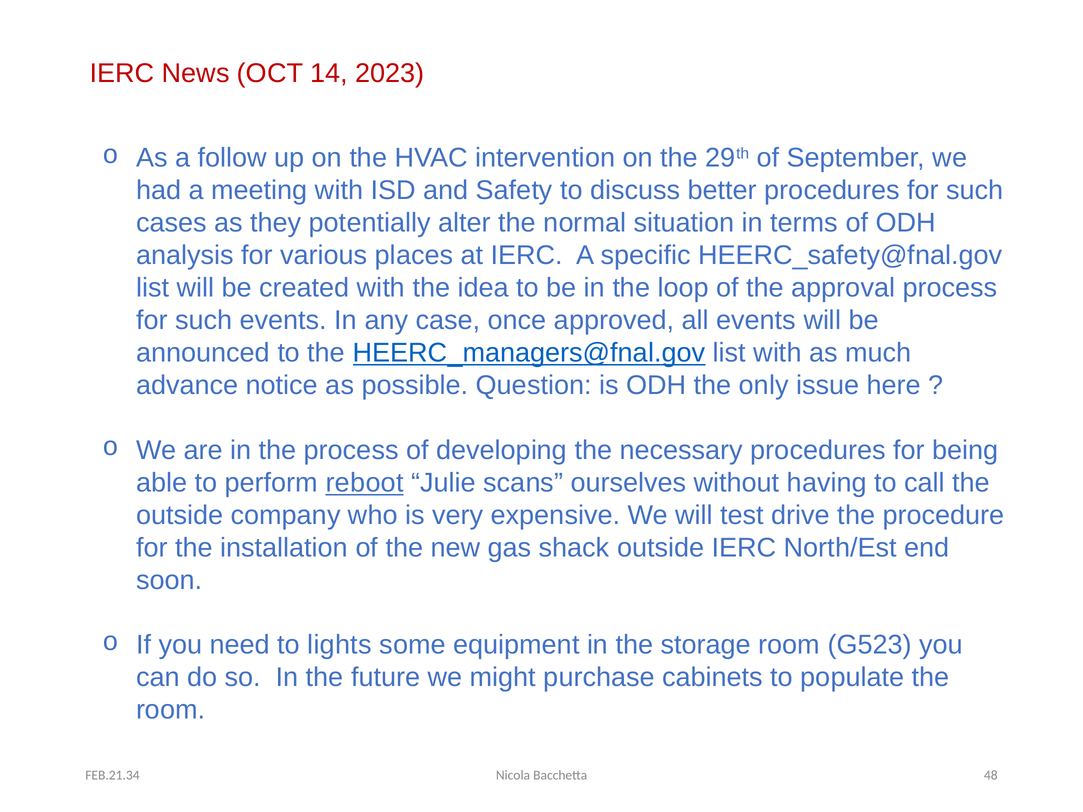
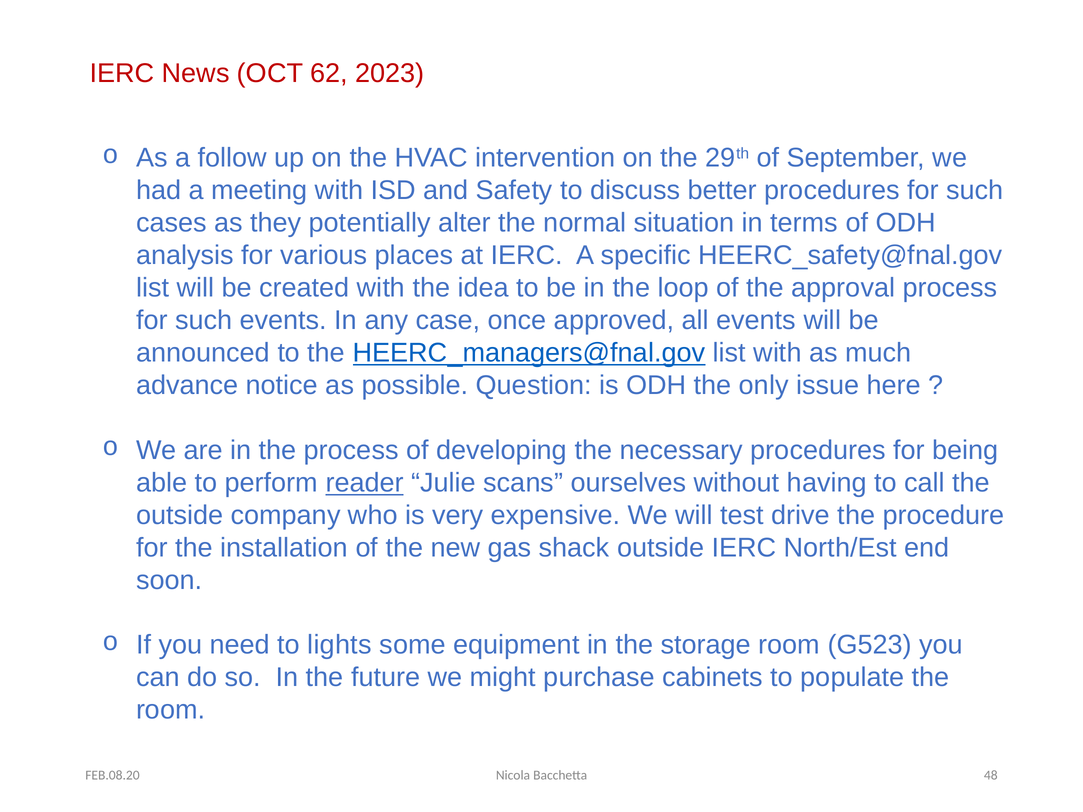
14: 14 -> 62
reboot: reboot -> reader
FEB.21.34: FEB.21.34 -> FEB.08.20
